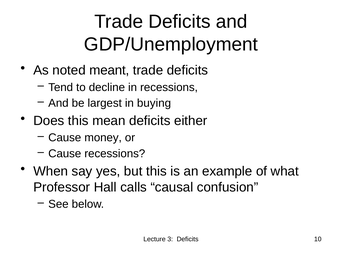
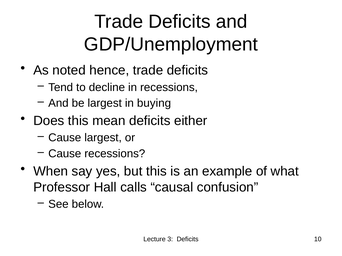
meant: meant -> hence
Cause money: money -> largest
